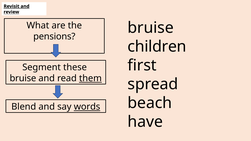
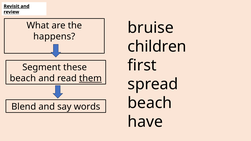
pensions: pensions -> happens
bruise at (23, 78): bruise -> beach
words underline: present -> none
